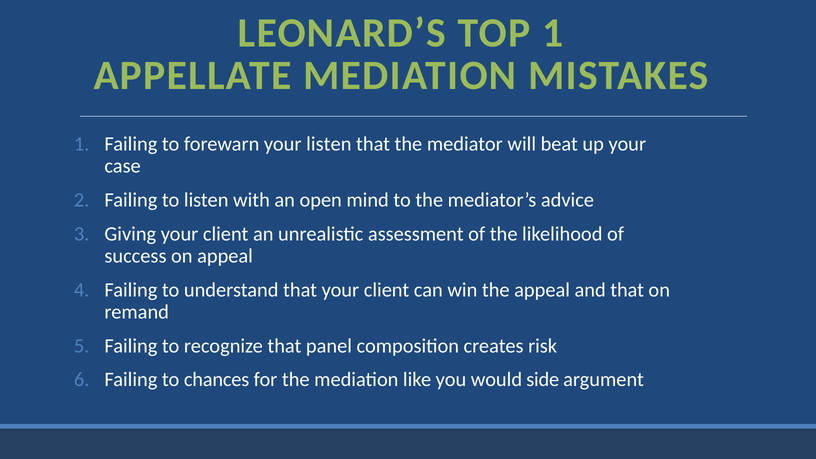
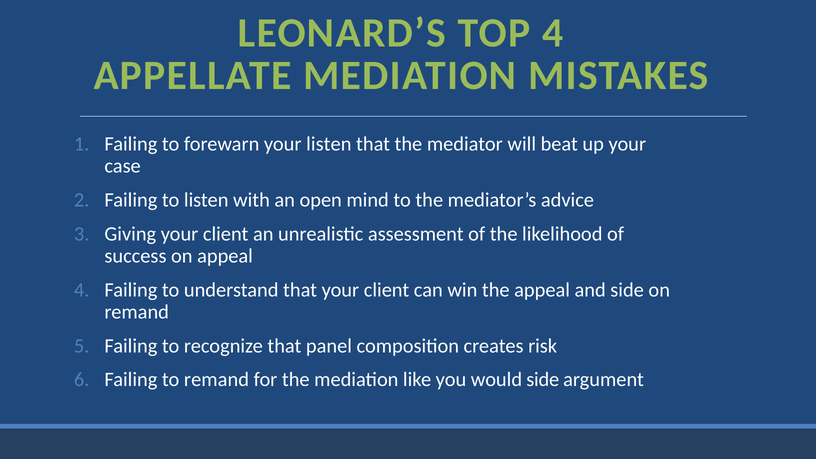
TOP 1: 1 -> 4
and that: that -> side
to chances: chances -> remand
